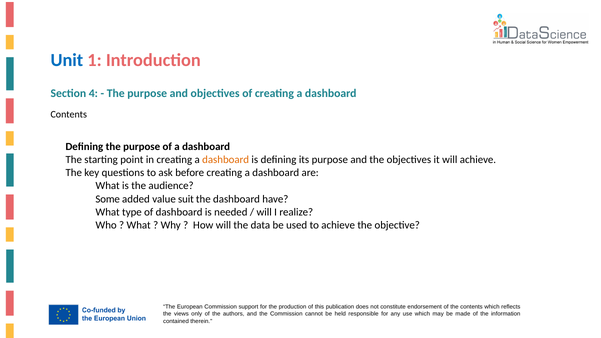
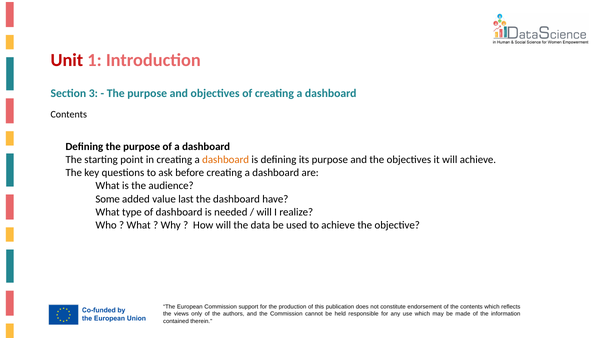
Unit colour: blue -> red
4: 4 -> 3
suit: suit -> last
